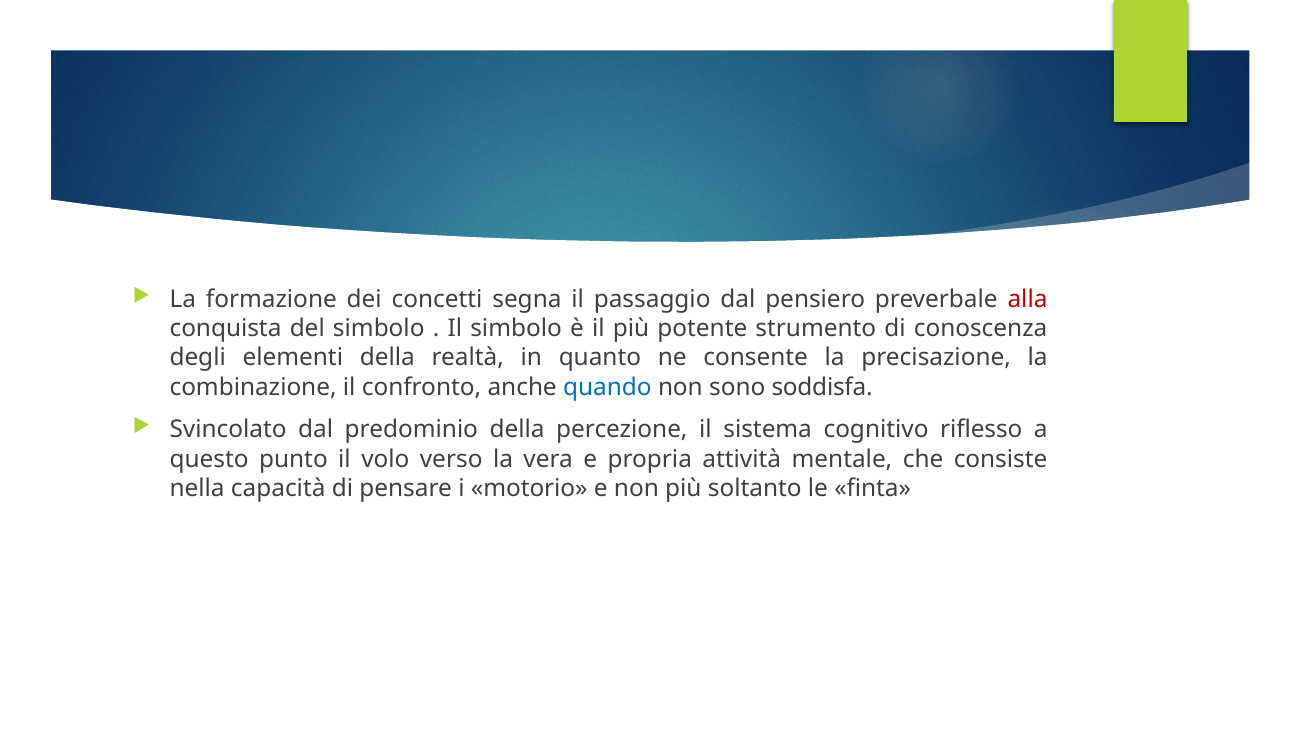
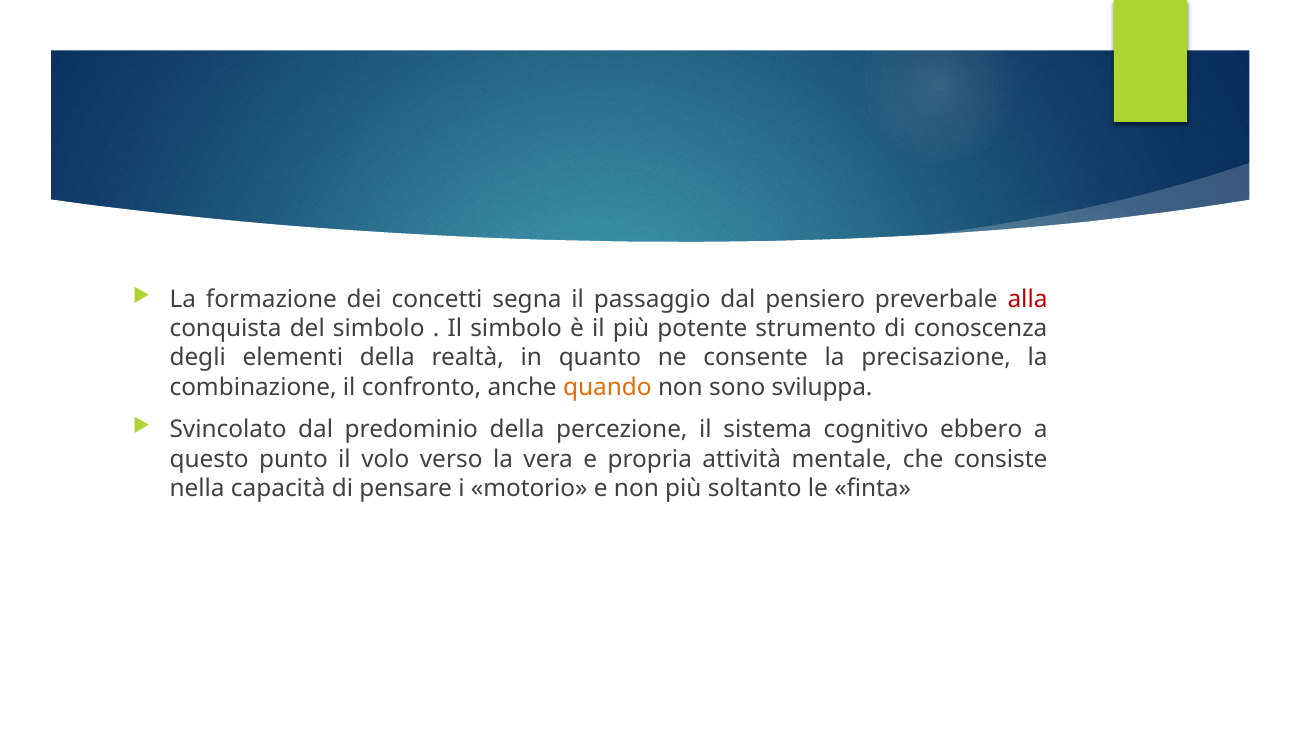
quando colour: blue -> orange
soddisfa: soddisfa -> sviluppa
riflesso: riflesso -> ebbero
